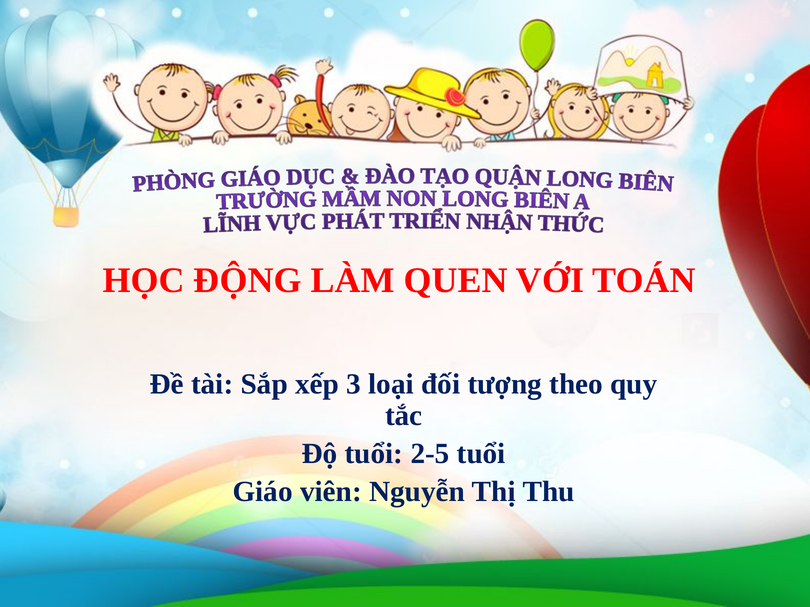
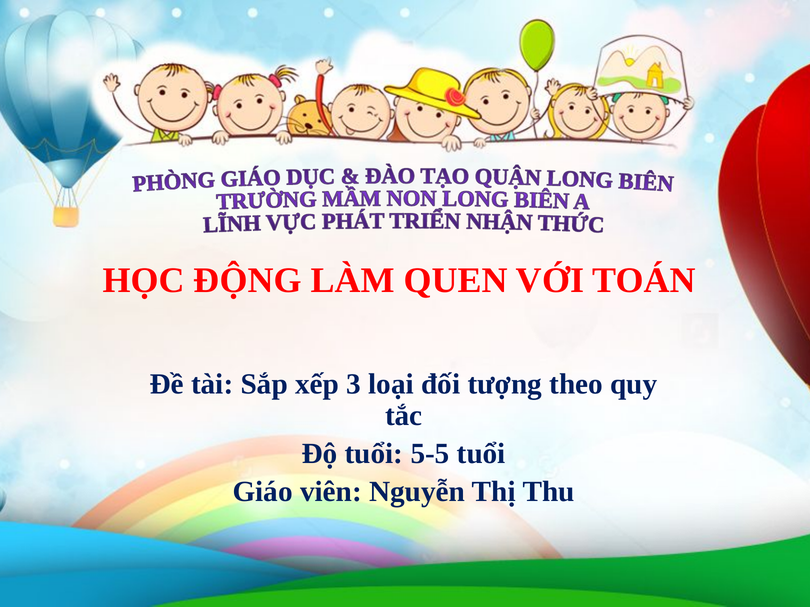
2-5: 2-5 -> 5-5
